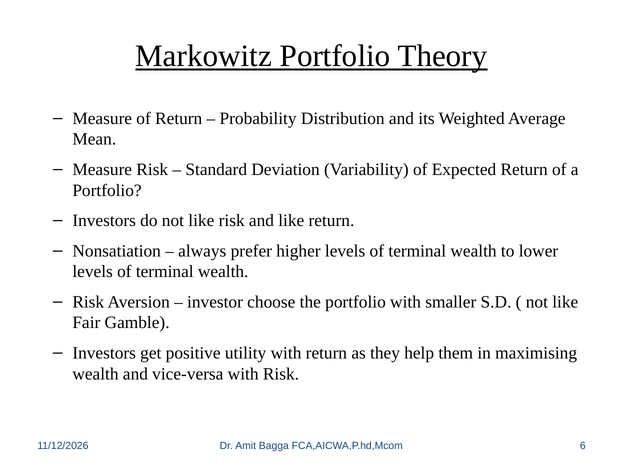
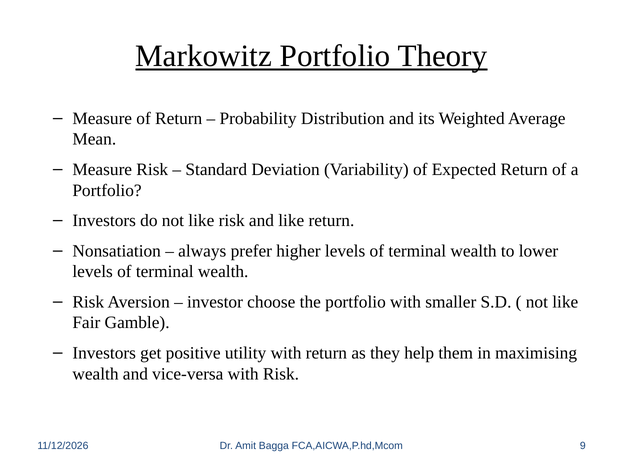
6: 6 -> 9
